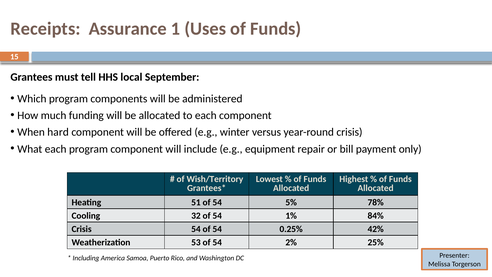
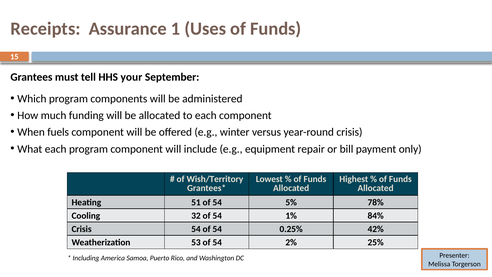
local: local -> your
hard: hard -> fuels
